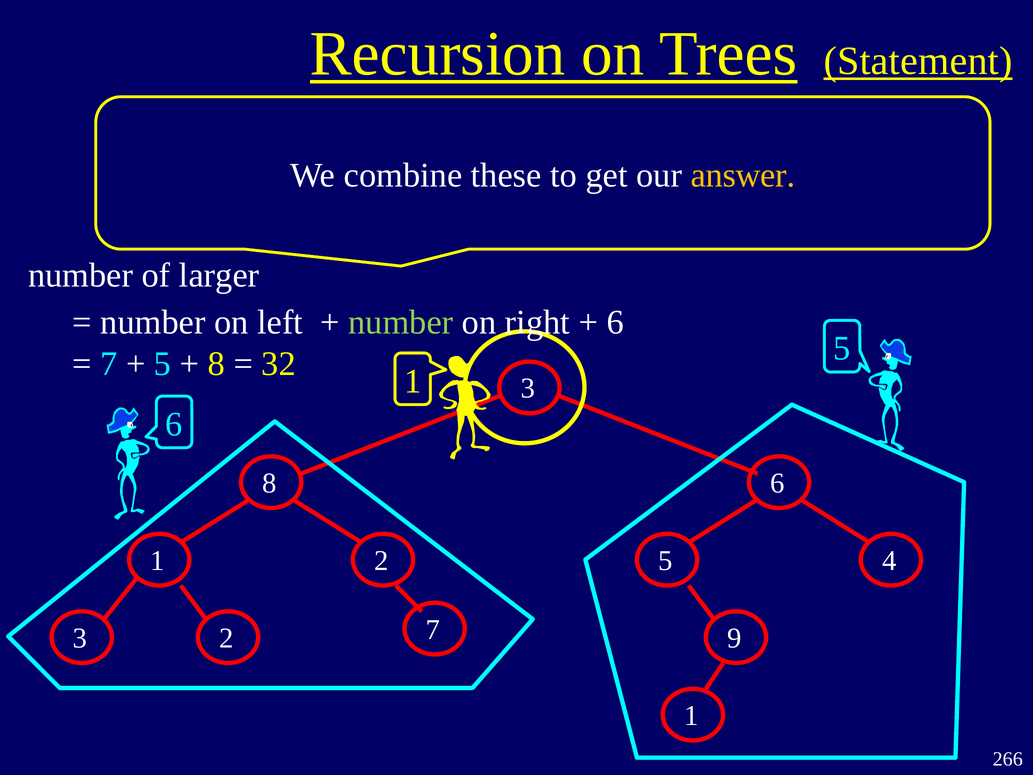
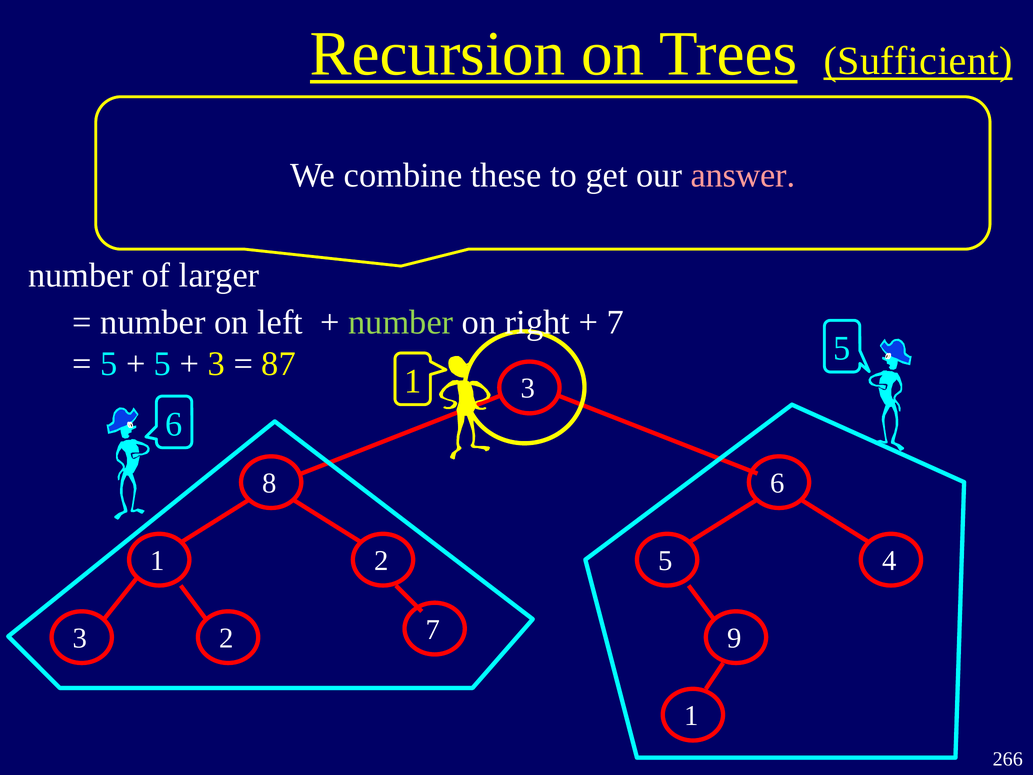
Statement: Statement -> Sufficient
answer colour: yellow -> pink
6 at (615, 322): 6 -> 7
7 at (109, 364): 7 -> 5
8 at (216, 364): 8 -> 3
32: 32 -> 87
